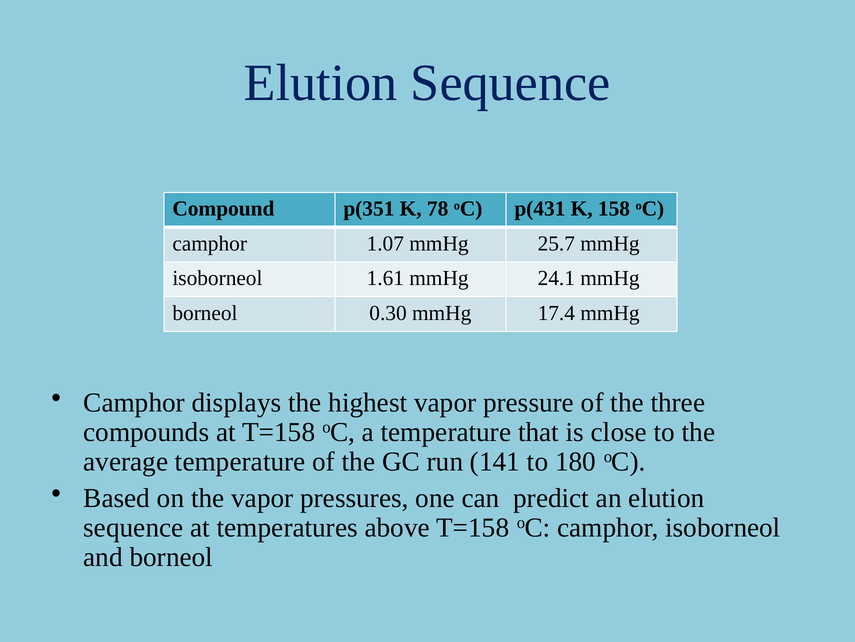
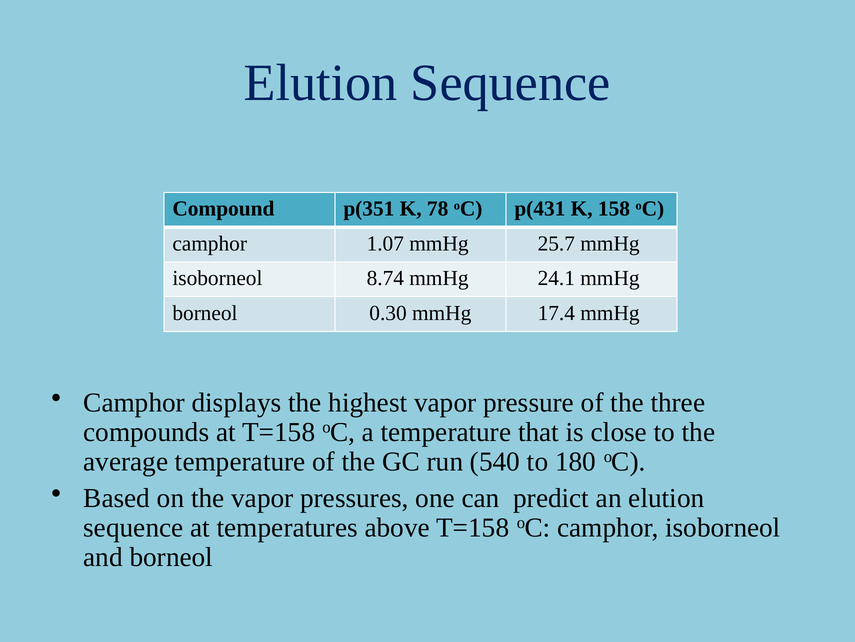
1.61: 1.61 -> 8.74
141: 141 -> 540
